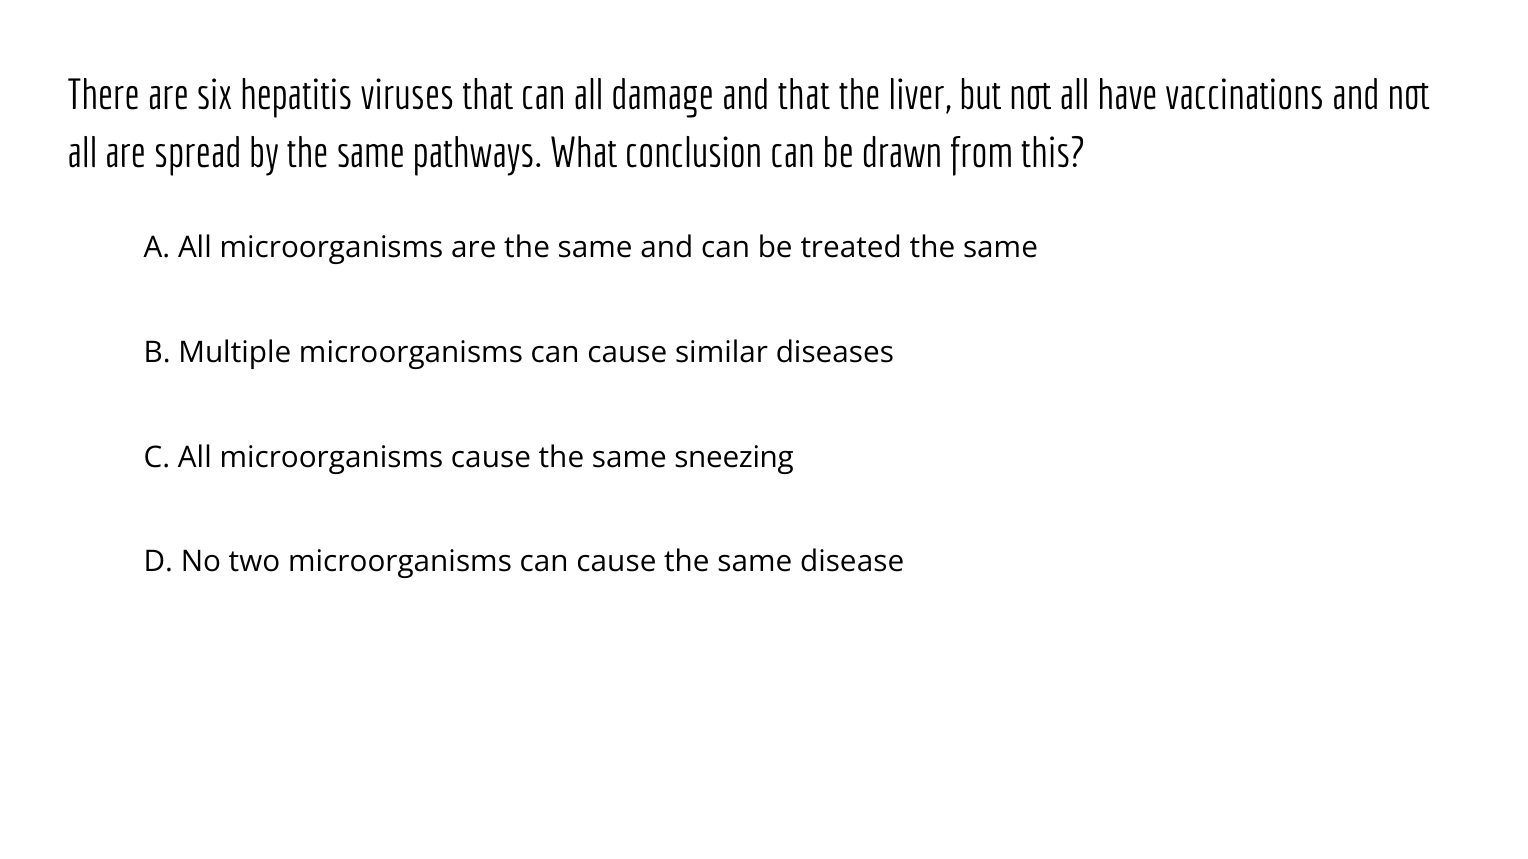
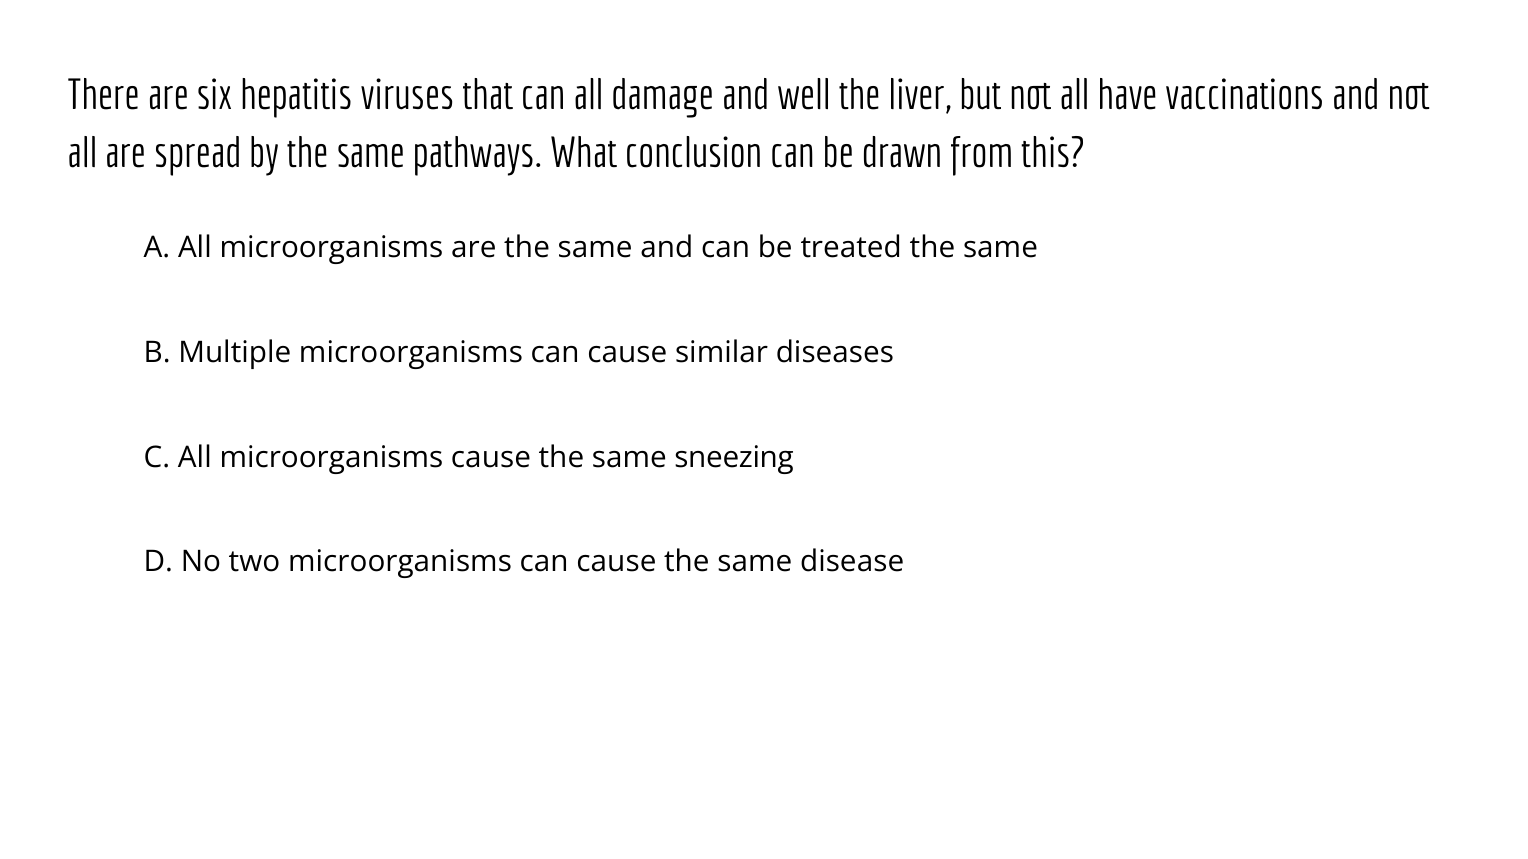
and that: that -> well
